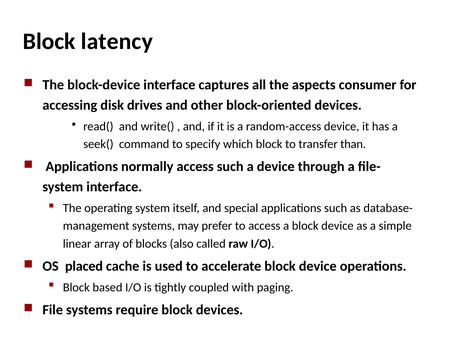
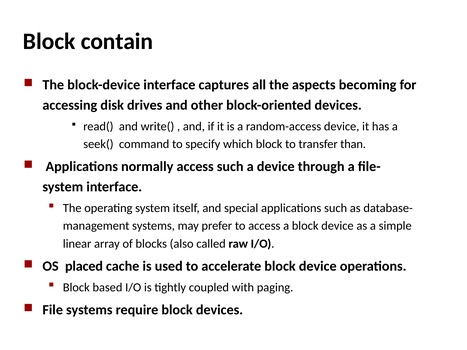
latency: latency -> contain
consumer: consumer -> becoming
